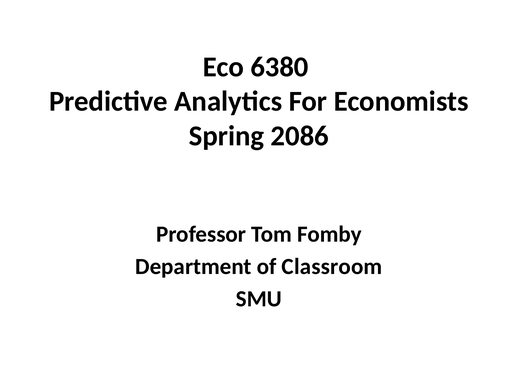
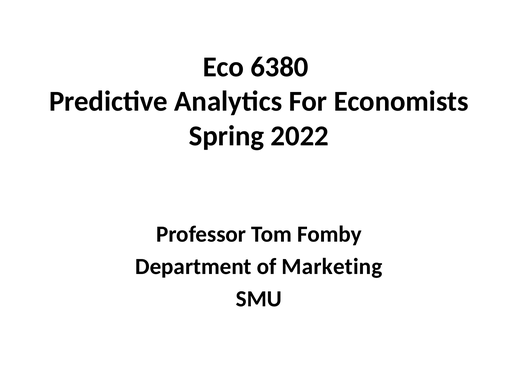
2086: 2086 -> 2022
Classroom: Classroom -> Marketing
